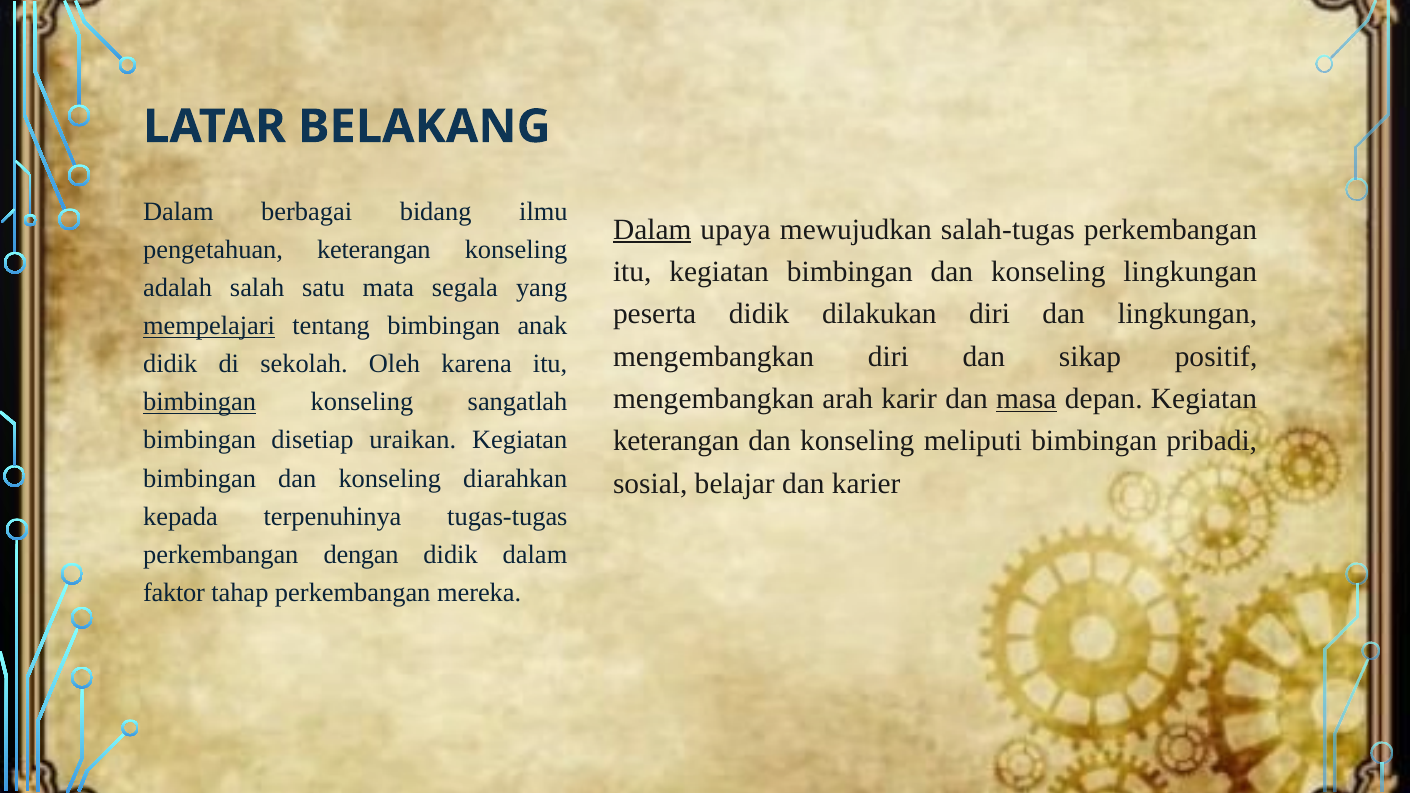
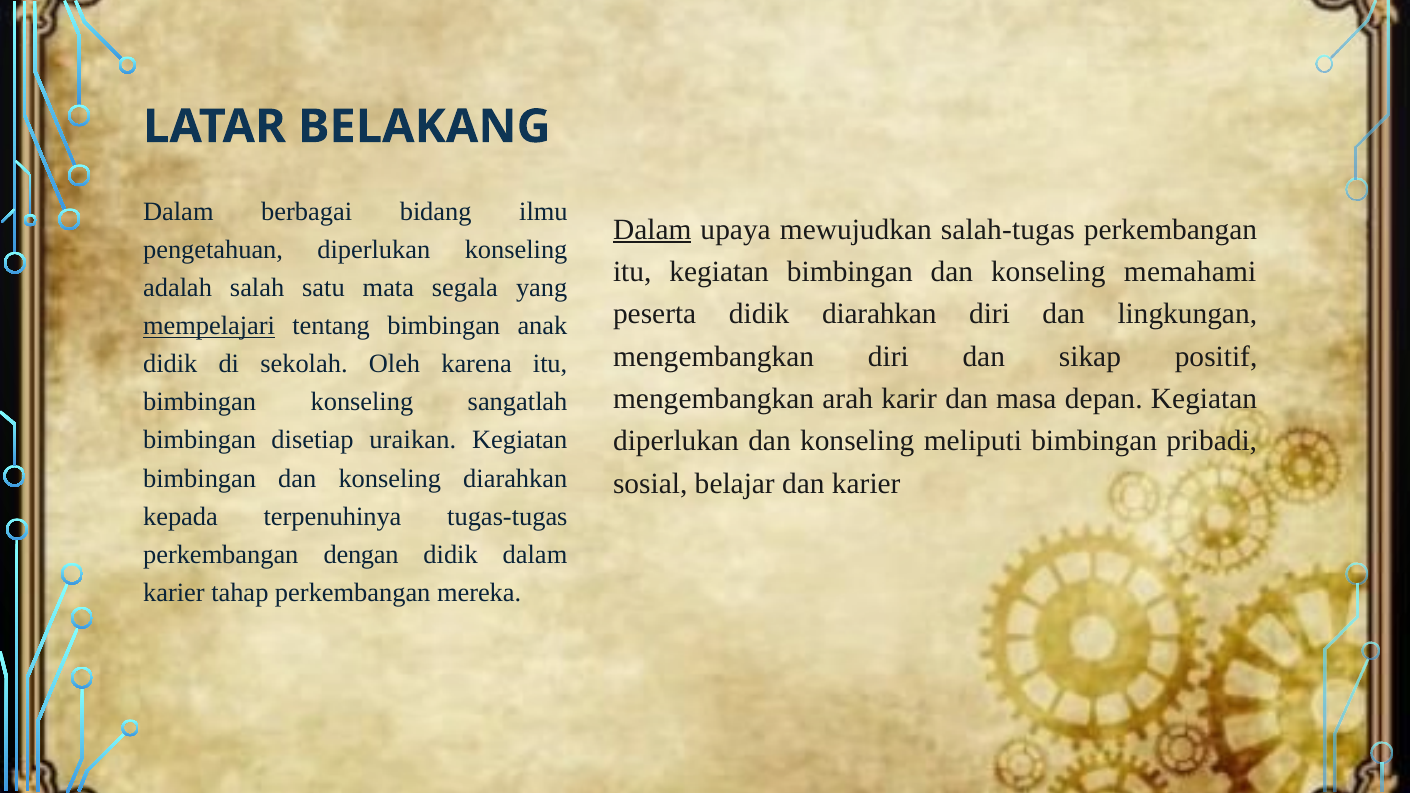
pengetahuan keterangan: keterangan -> diperlukan
konseling lingkungan: lingkungan -> memahami
didik dilakukan: dilakukan -> diarahkan
masa underline: present -> none
bimbingan at (200, 402) underline: present -> none
keterangan at (676, 441): keterangan -> diperlukan
faktor at (174, 593): faktor -> karier
